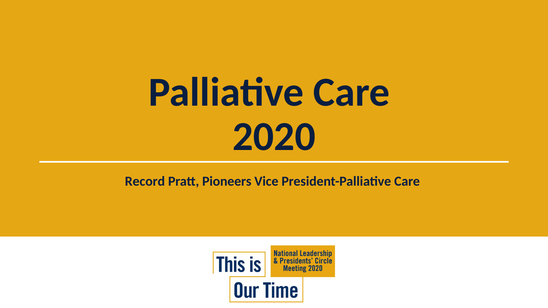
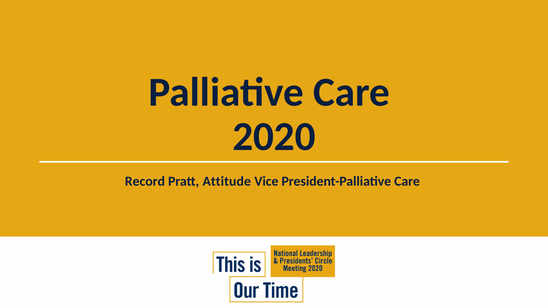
Pioneers: Pioneers -> Attitude
